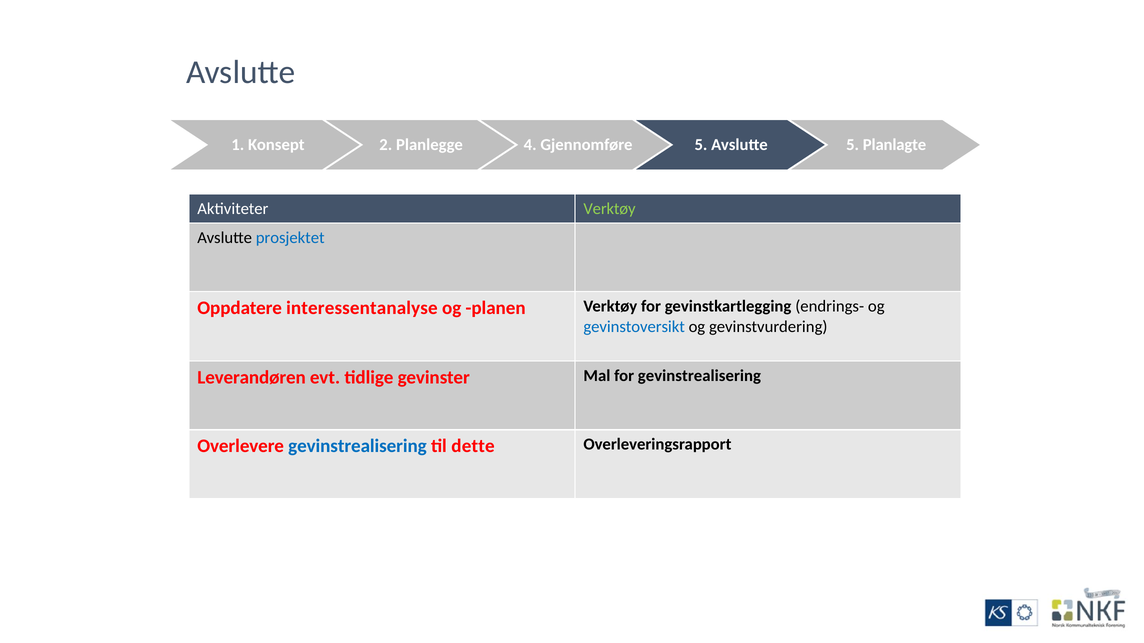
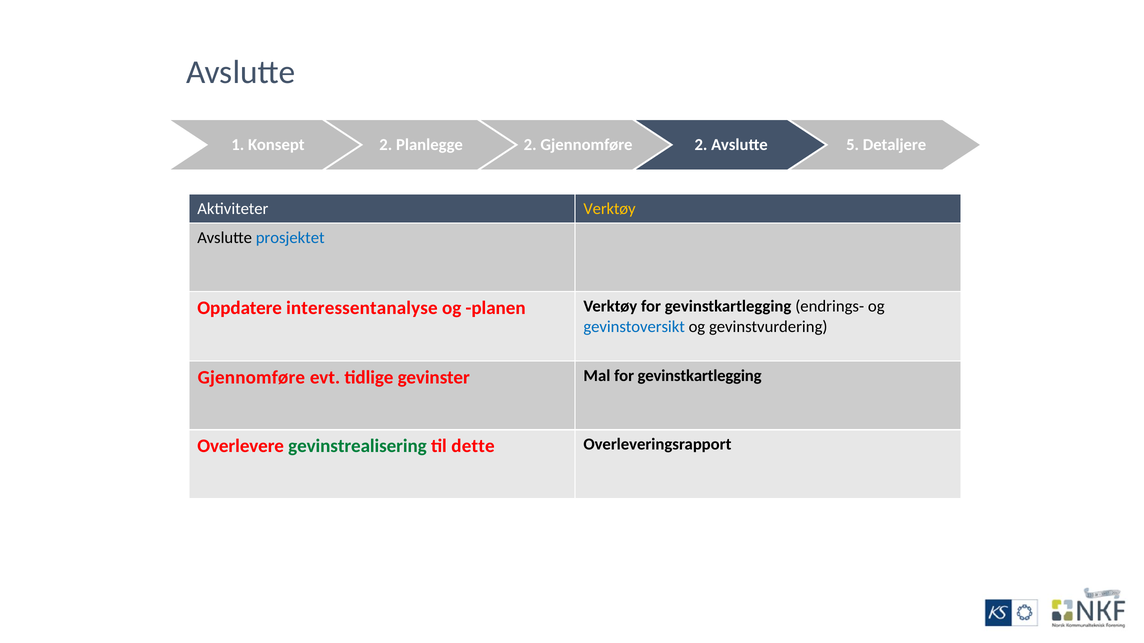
Planlegge 4: 4 -> 2
Gjennomføre 5: 5 -> 2
Planlagte: Planlagte -> Detaljere
Verktøy at (610, 209) colour: light green -> yellow
Leverandøren at (252, 378): Leverandøren -> Gjennomføre
Mal for gevinstrealisering: gevinstrealisering -> gevinstkartlegging
gevinstrealisering at (357, 446) colour: blue -> green
